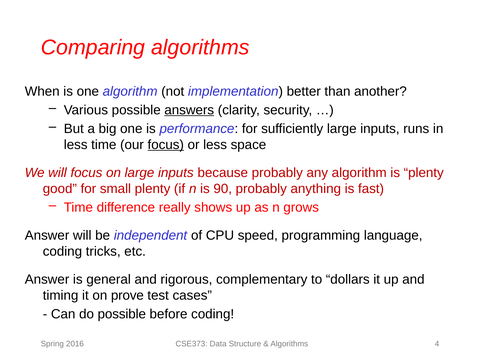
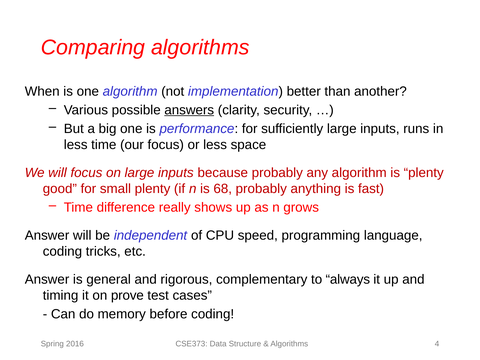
focus at (166, 145) underline: present -> none
90: 90 -> 68
dollars: dollars -> always
do possible: possible -> memory
